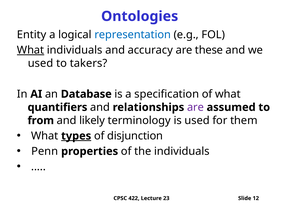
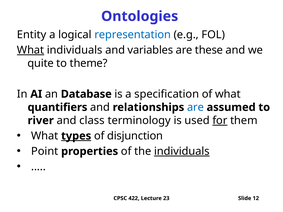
accuracy: accuracy -> variables
used at (40, 63): used -> quite
takers: takers -> theme
are at (195, 107) colour: purple -> blue
from: from -> river
likely: likely -> class
for underline: none -> present
Penn: Penn -> Point
individuals at (182, 151) underline: none -> present
